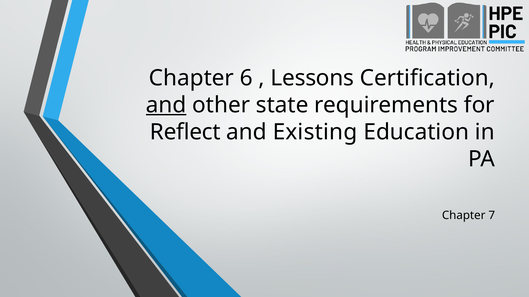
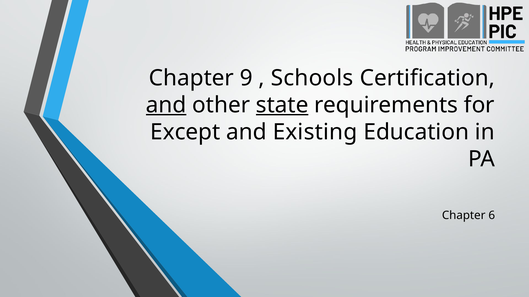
6: 6 -> 9
Lessons: Lessons -> Schools
state underline: none -> present
Reflect: Reflect -> Except
7: 7 -> 6
